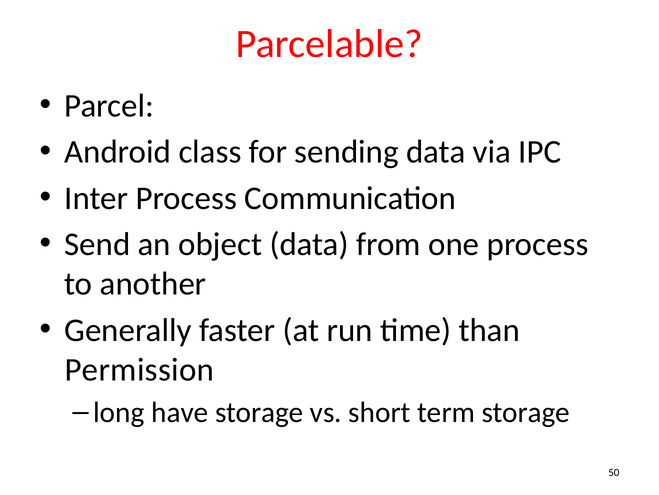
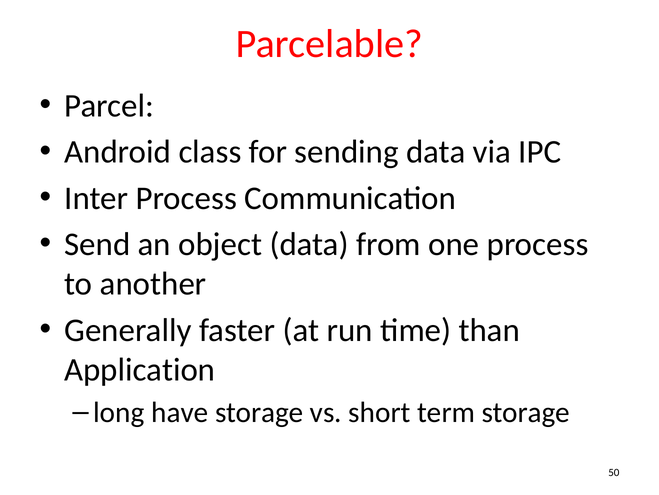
Permission: Permission -> Application
